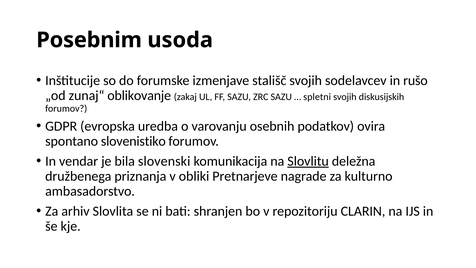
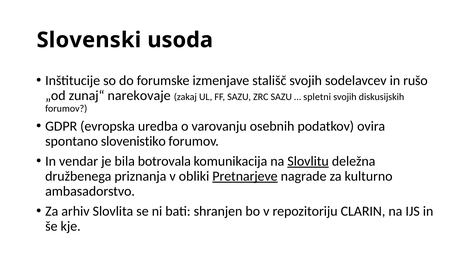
Posebnim: Posebnim -> Slovenski
oblikovanje: oblikovanje -> narekovaje
slovenski: slovenski -> botrovala
Pretnarjeve underline: none -> present
